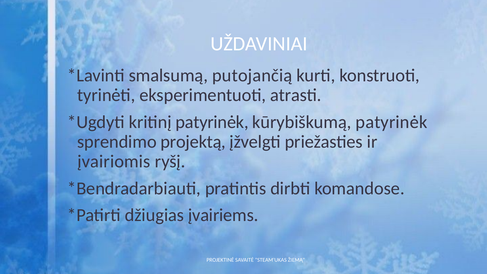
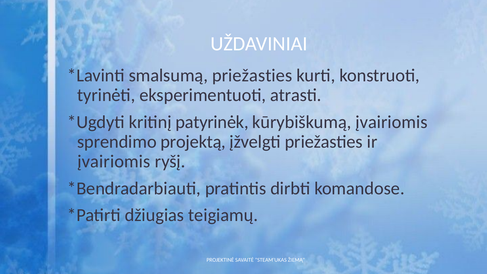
smalsumą putojančią: putojančią -> priežasties
kūrybiškumą patyrinėk: patyrinėk -> įvairiomis
įvairiems: įvairiems -> teigiamų
